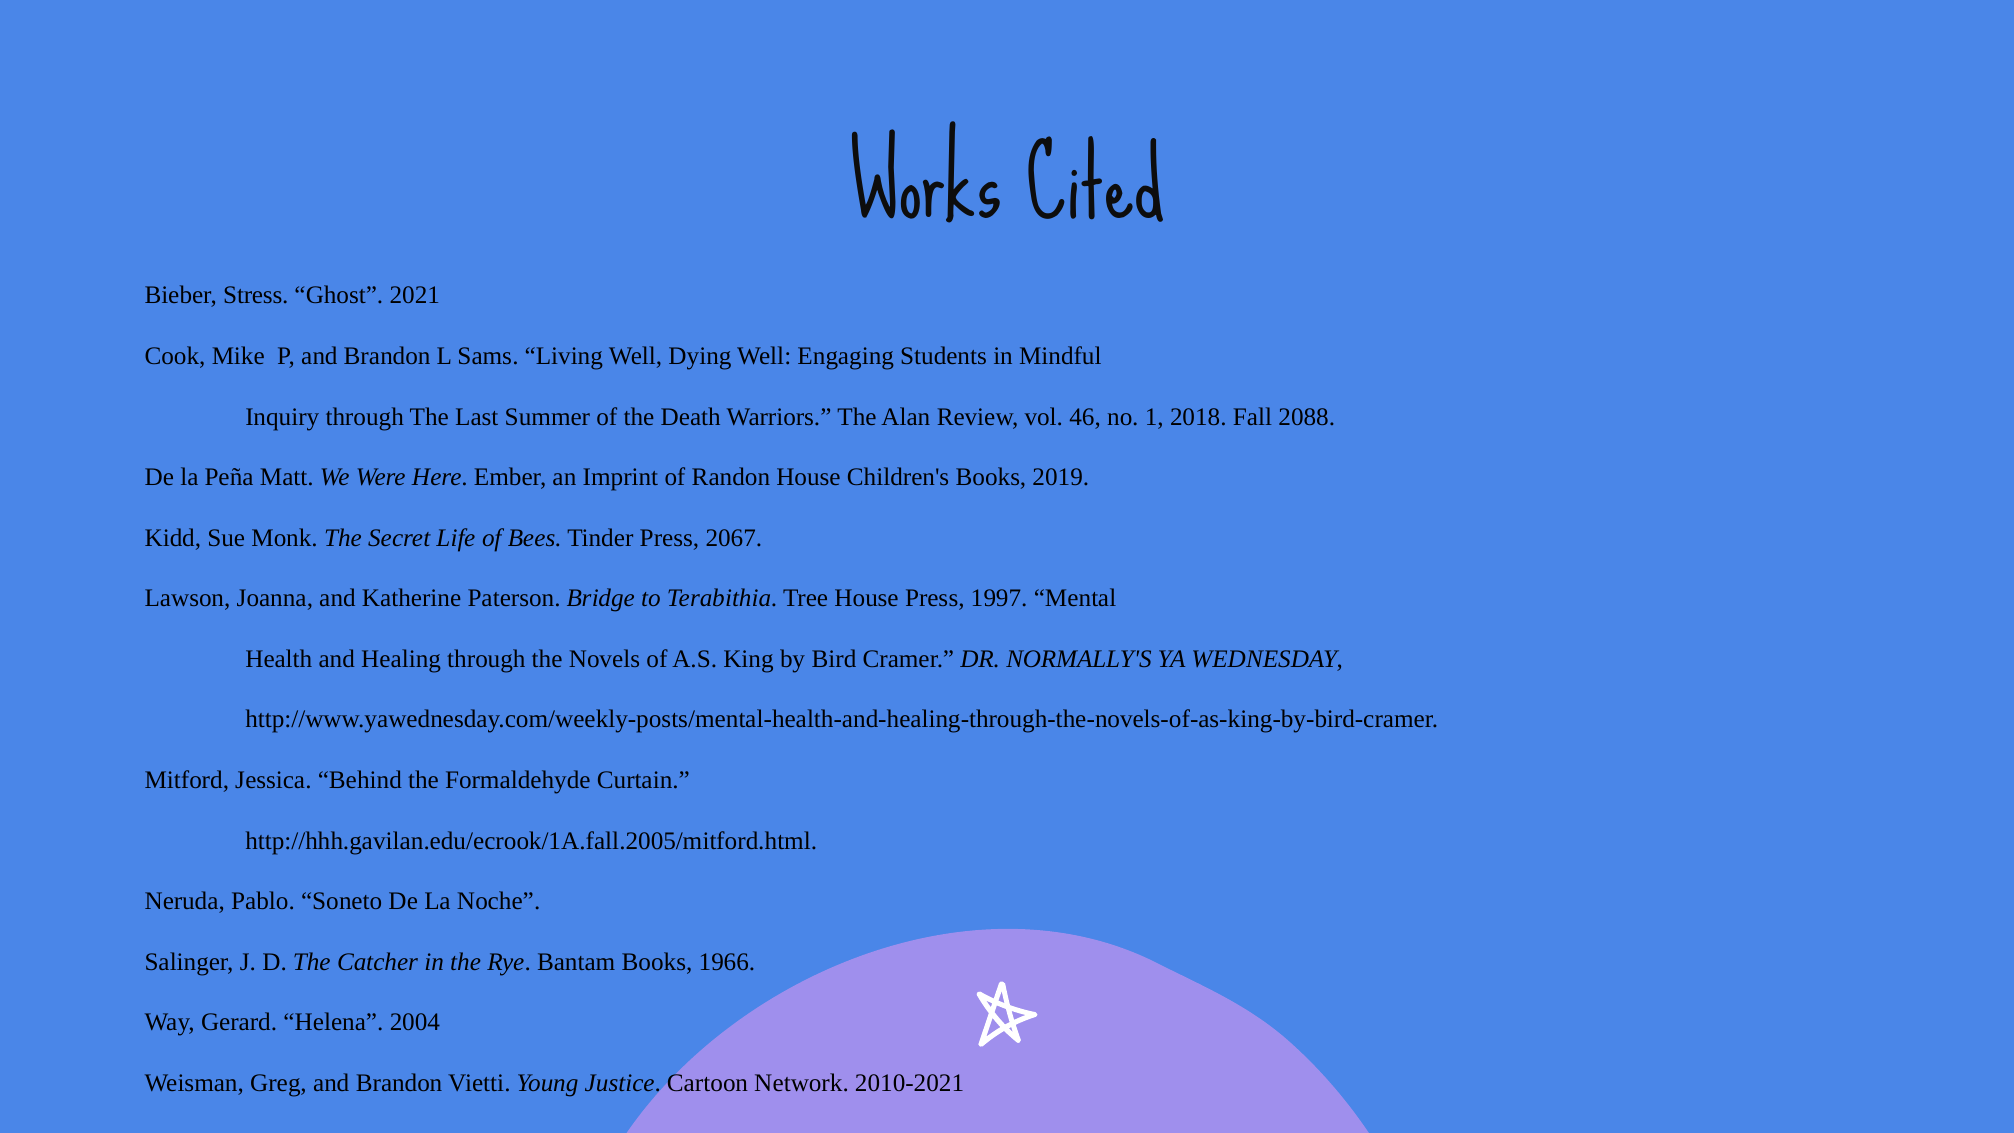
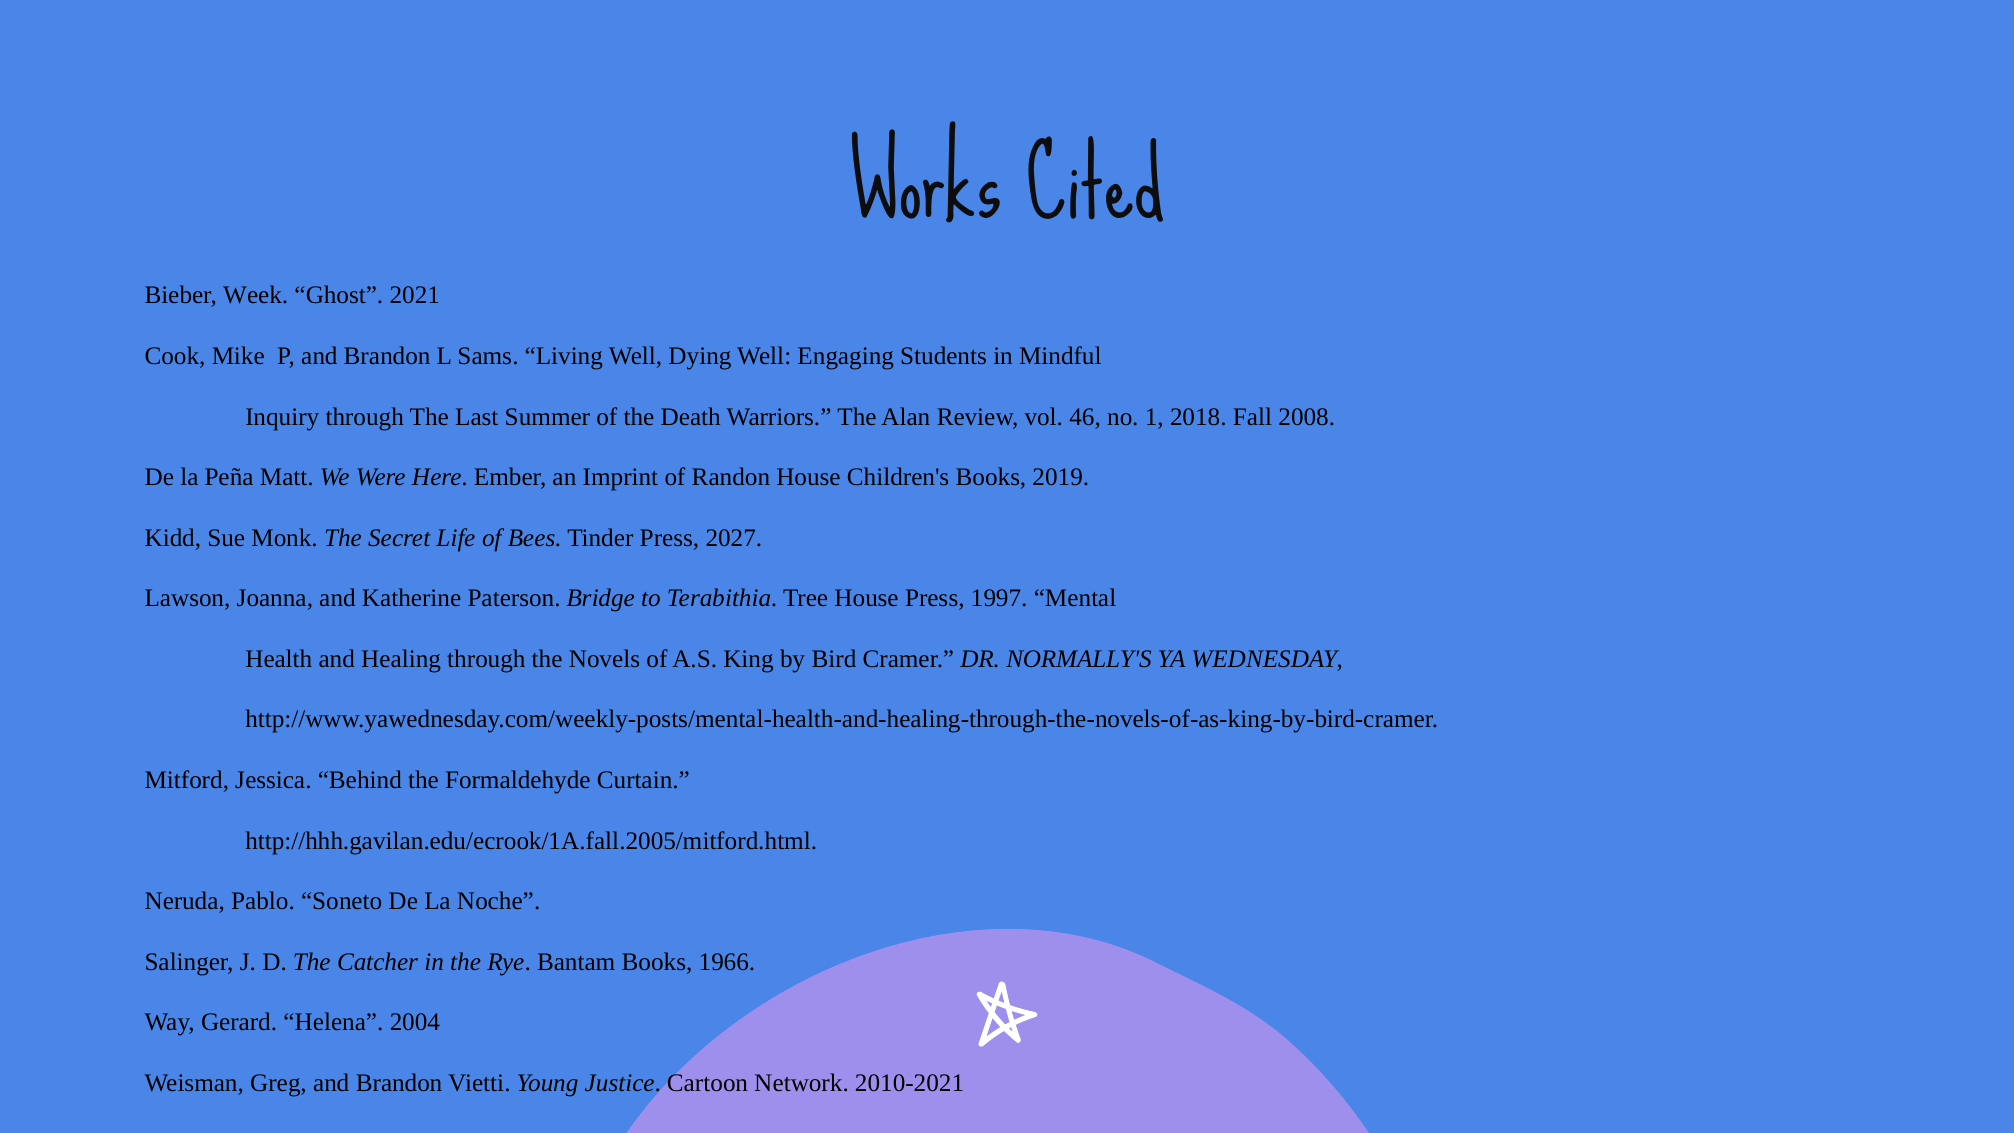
Stress: Stress -> Week
2088: 2088 -> 2008
2067: 2067 -> 2027
